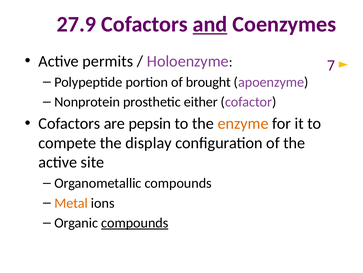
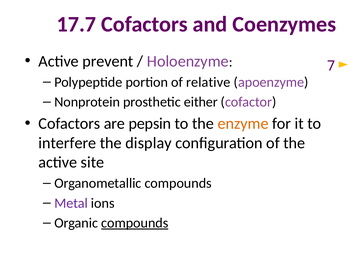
27.9: 27.9 -> 17.7
and underline: present -> none
permits: permits -> prevent
brought: brought -> relative
compete: compete -> interfere
Metal colour: orange -> purple
